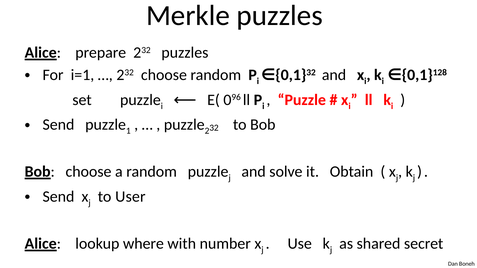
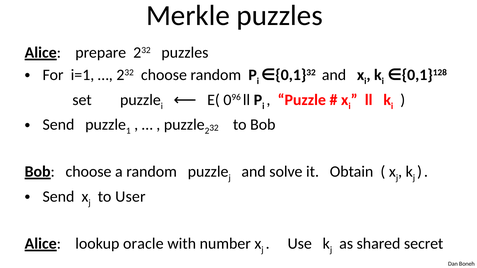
where: where -> oracle
